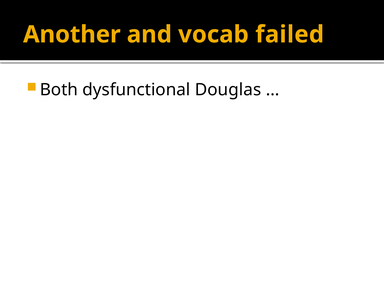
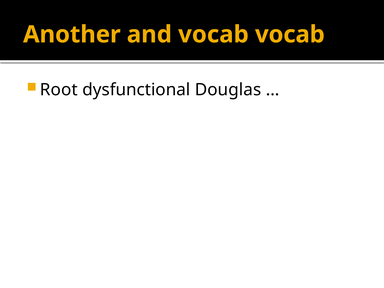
vocab failed: failed -> vocab
Both: Both -> Root
